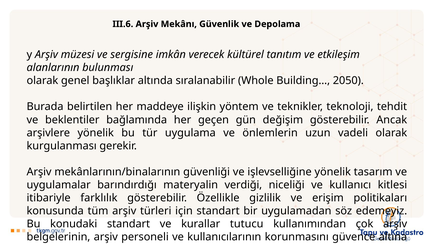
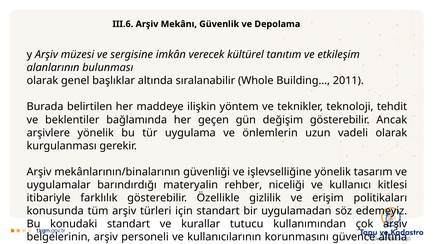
2050: 2050 -> 2011
verdiği: verdiği -> rehber
